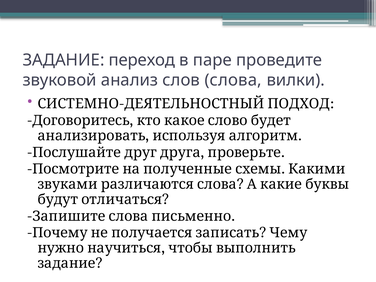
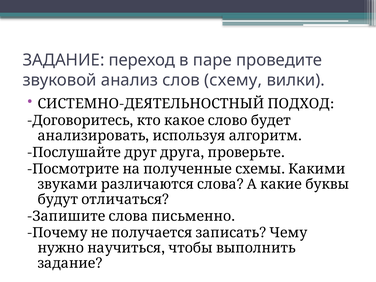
слова: слова -> схему
